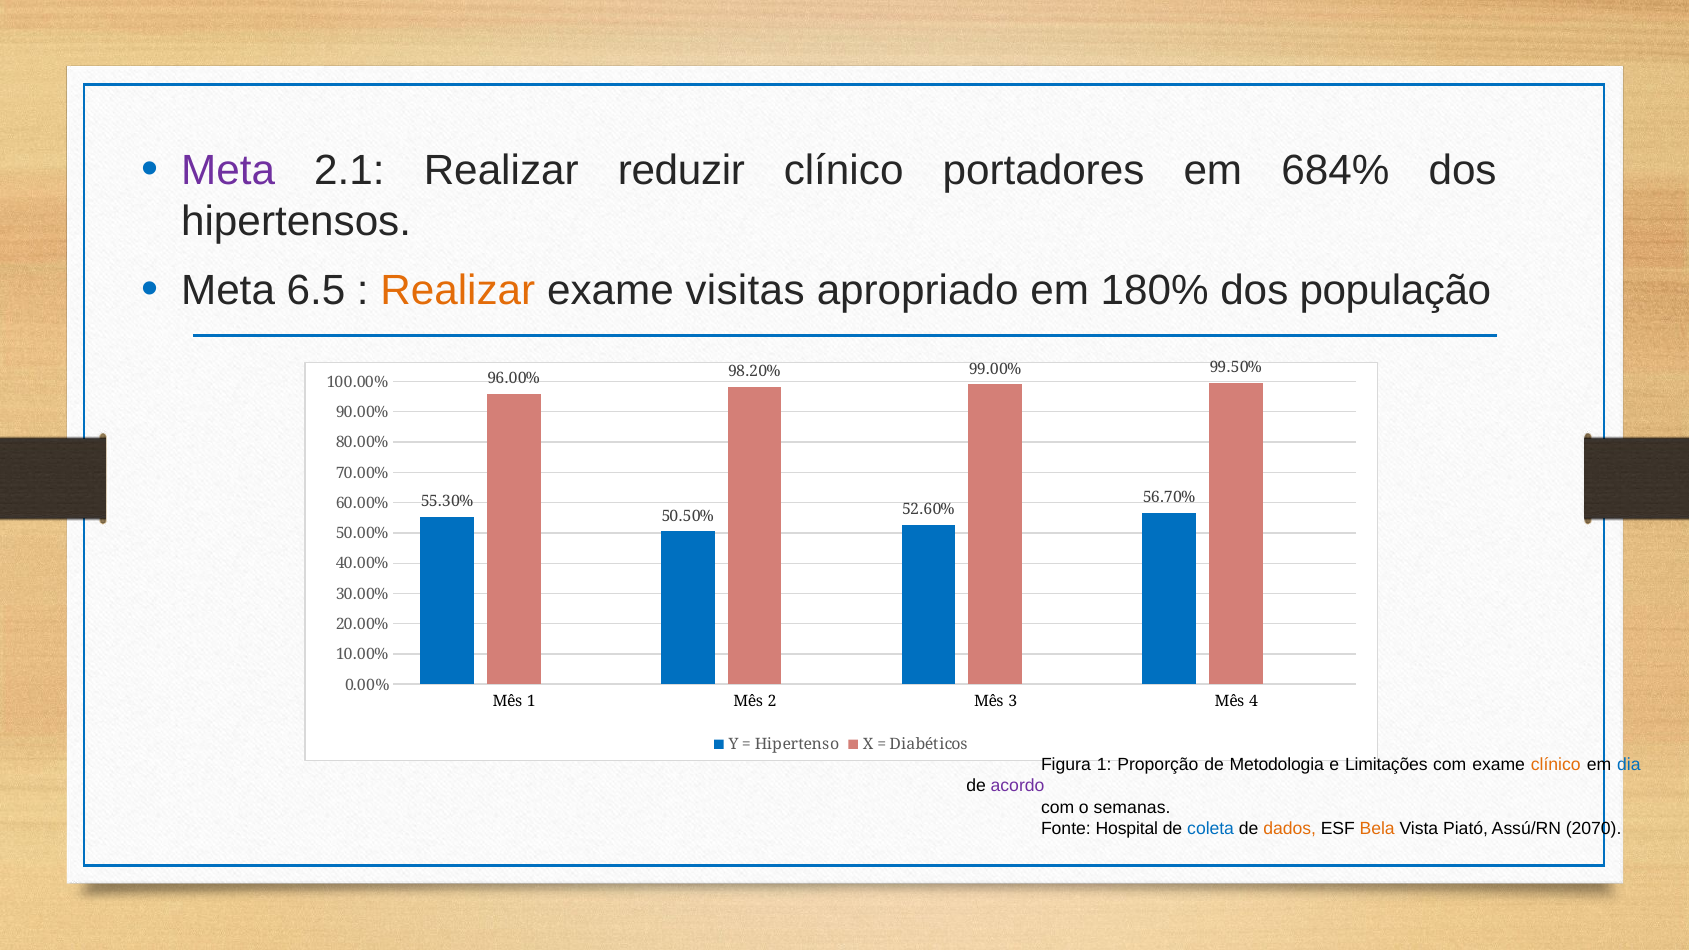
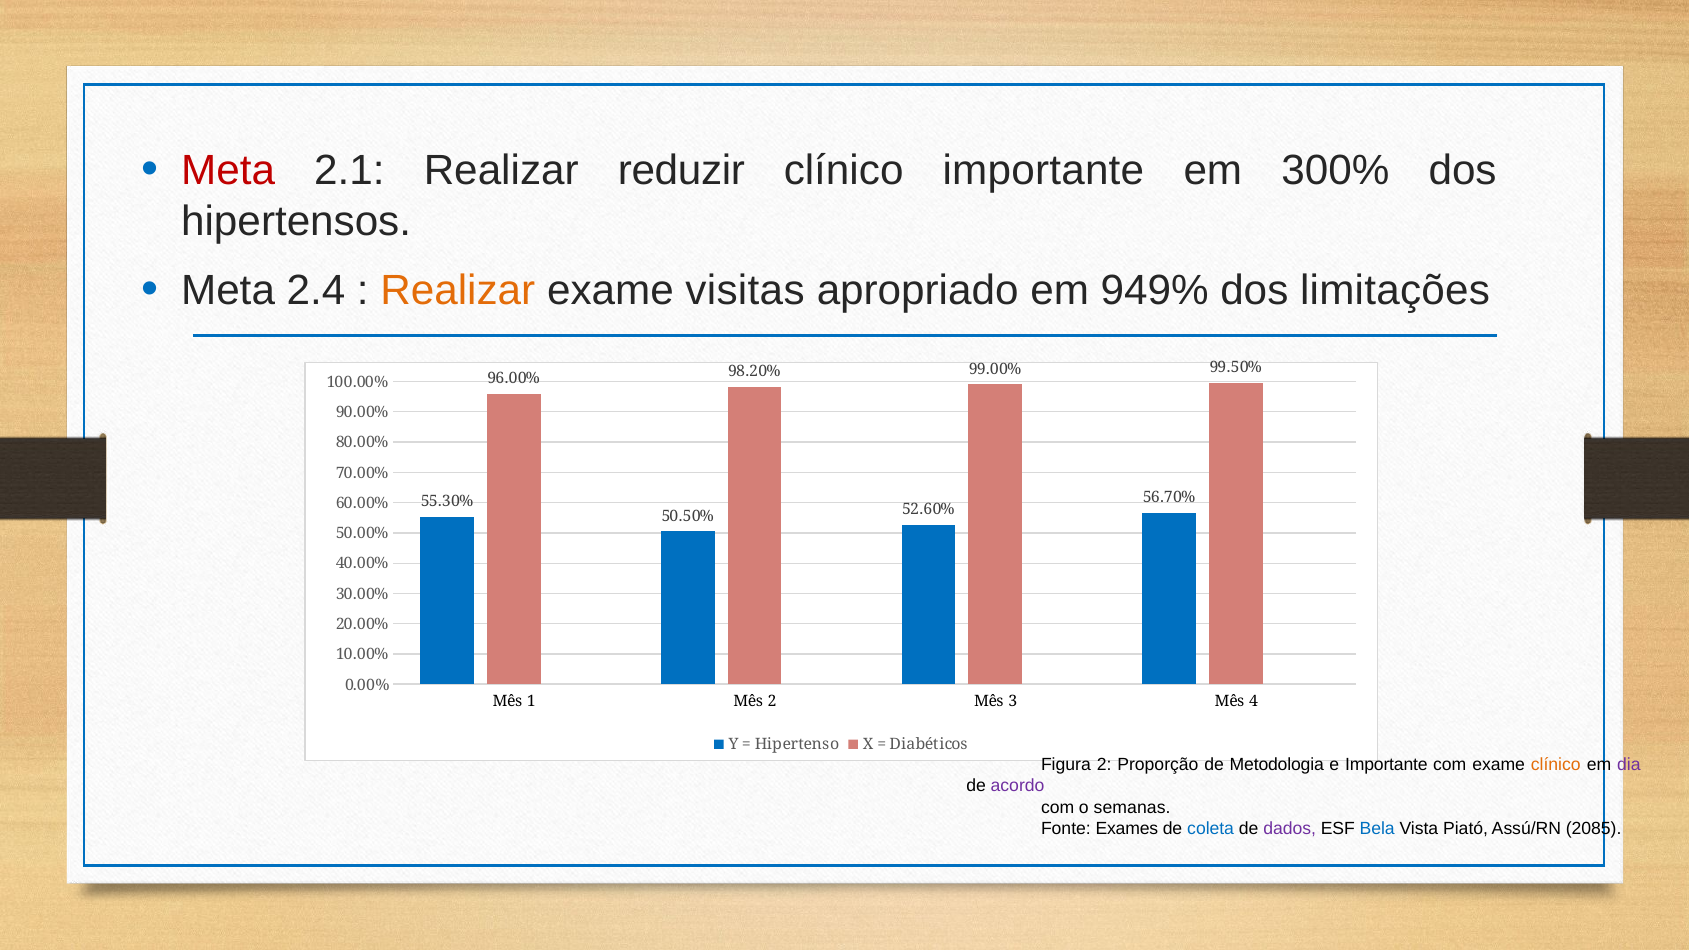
Meta at (228, 171) colour: purple -> red
clínico portadores: portadores -> importante
684%: 684% -> 300%
6.5: 6.5 -> 2.4
180%: 180% -> 949%
população: população -> limitações
Figura 1: 1 -> 2
e Limitações: Limitações -> Importante
dia colour: blue -> purple
Hospital: Hospital -> Exames
dados colour: orange -> purple
Bela colour: orange -> blue
2070: 2070 -> 2085
